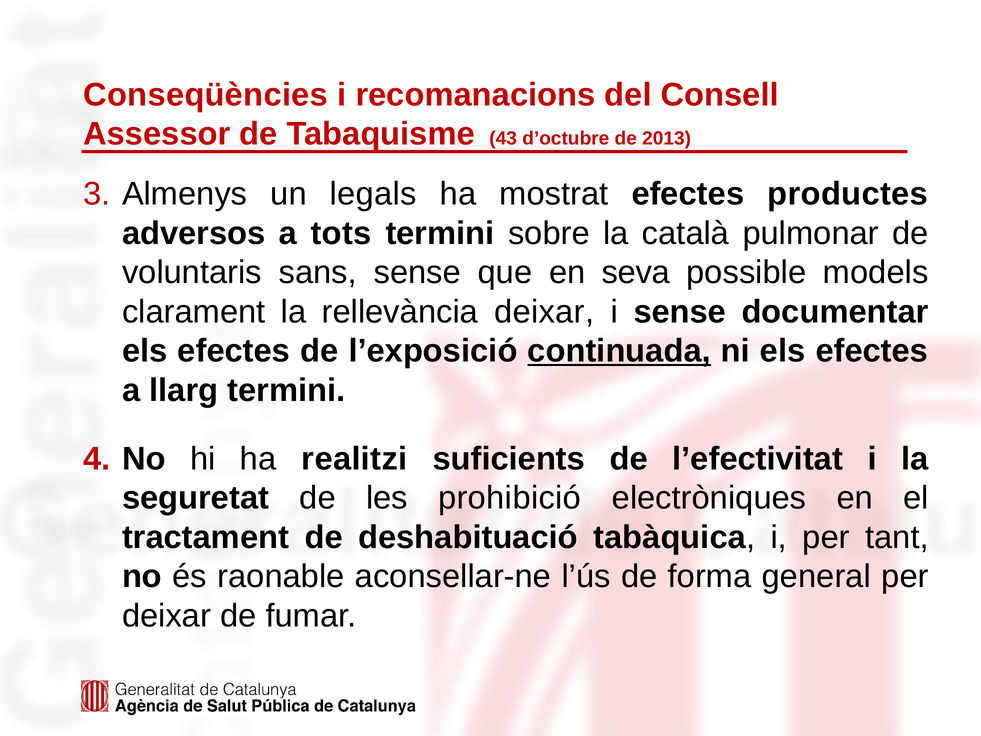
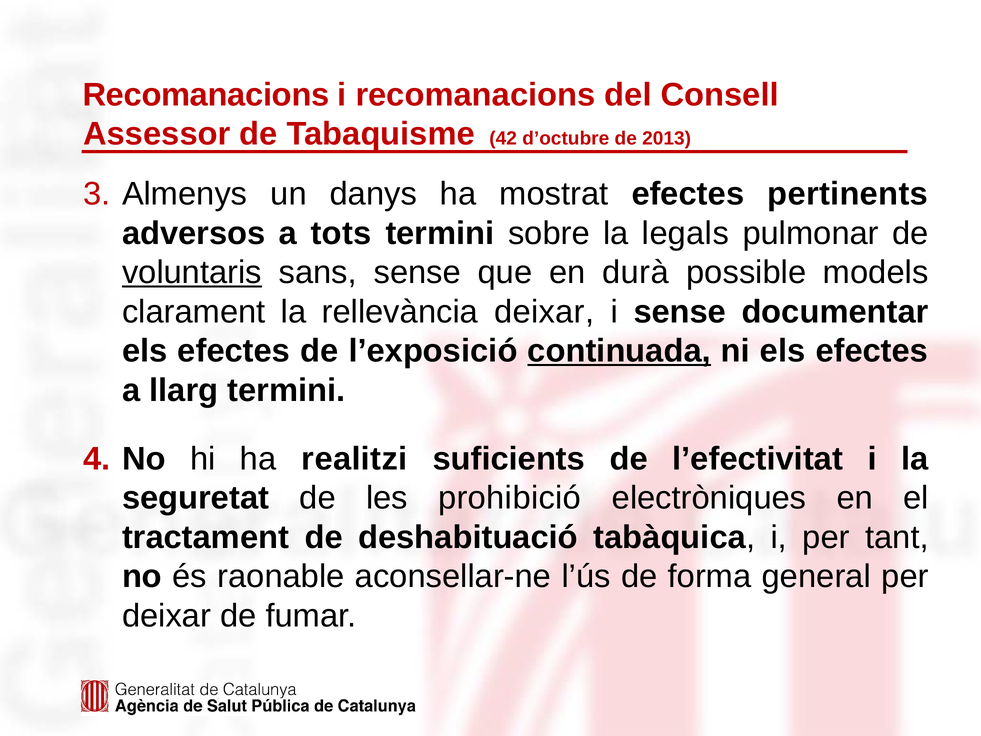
Conseqüències at (206, 95): Conseqüències -> Recomanacions
43: 43 -> 42
legals: legals -> danys
productes: productes -> pertinents
català: català -> legals
voluntaris underline: none -> present
seva: seva -> durà
